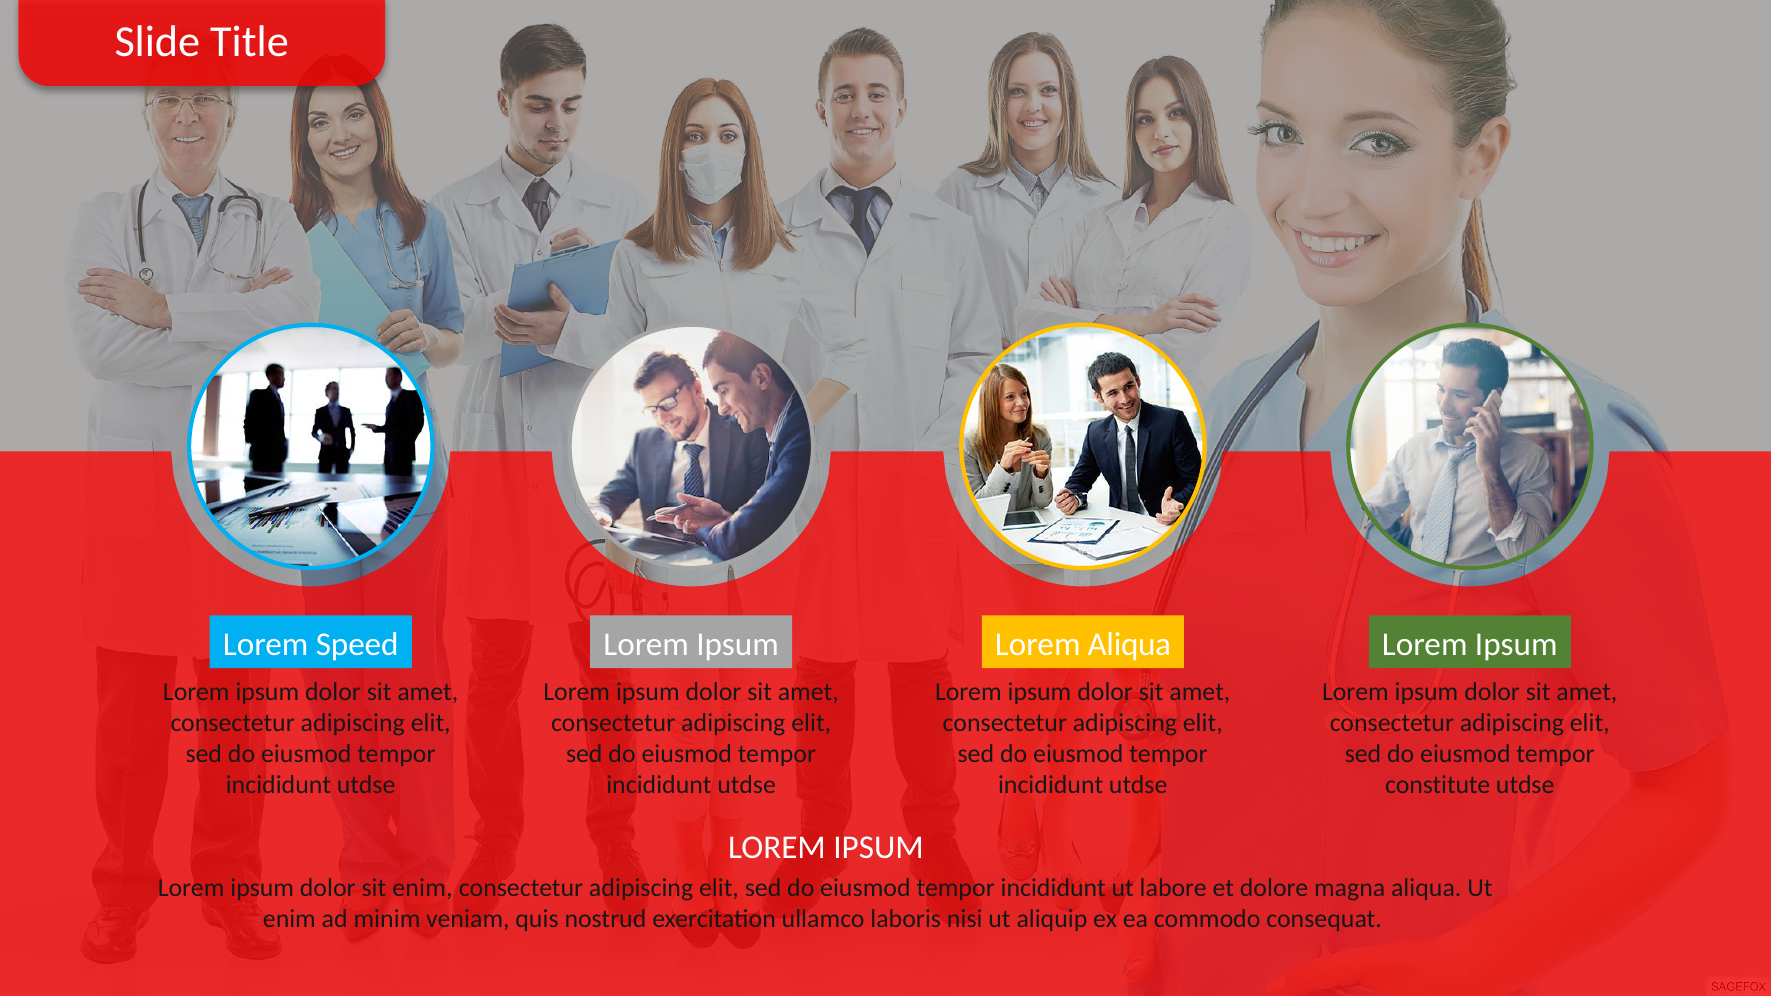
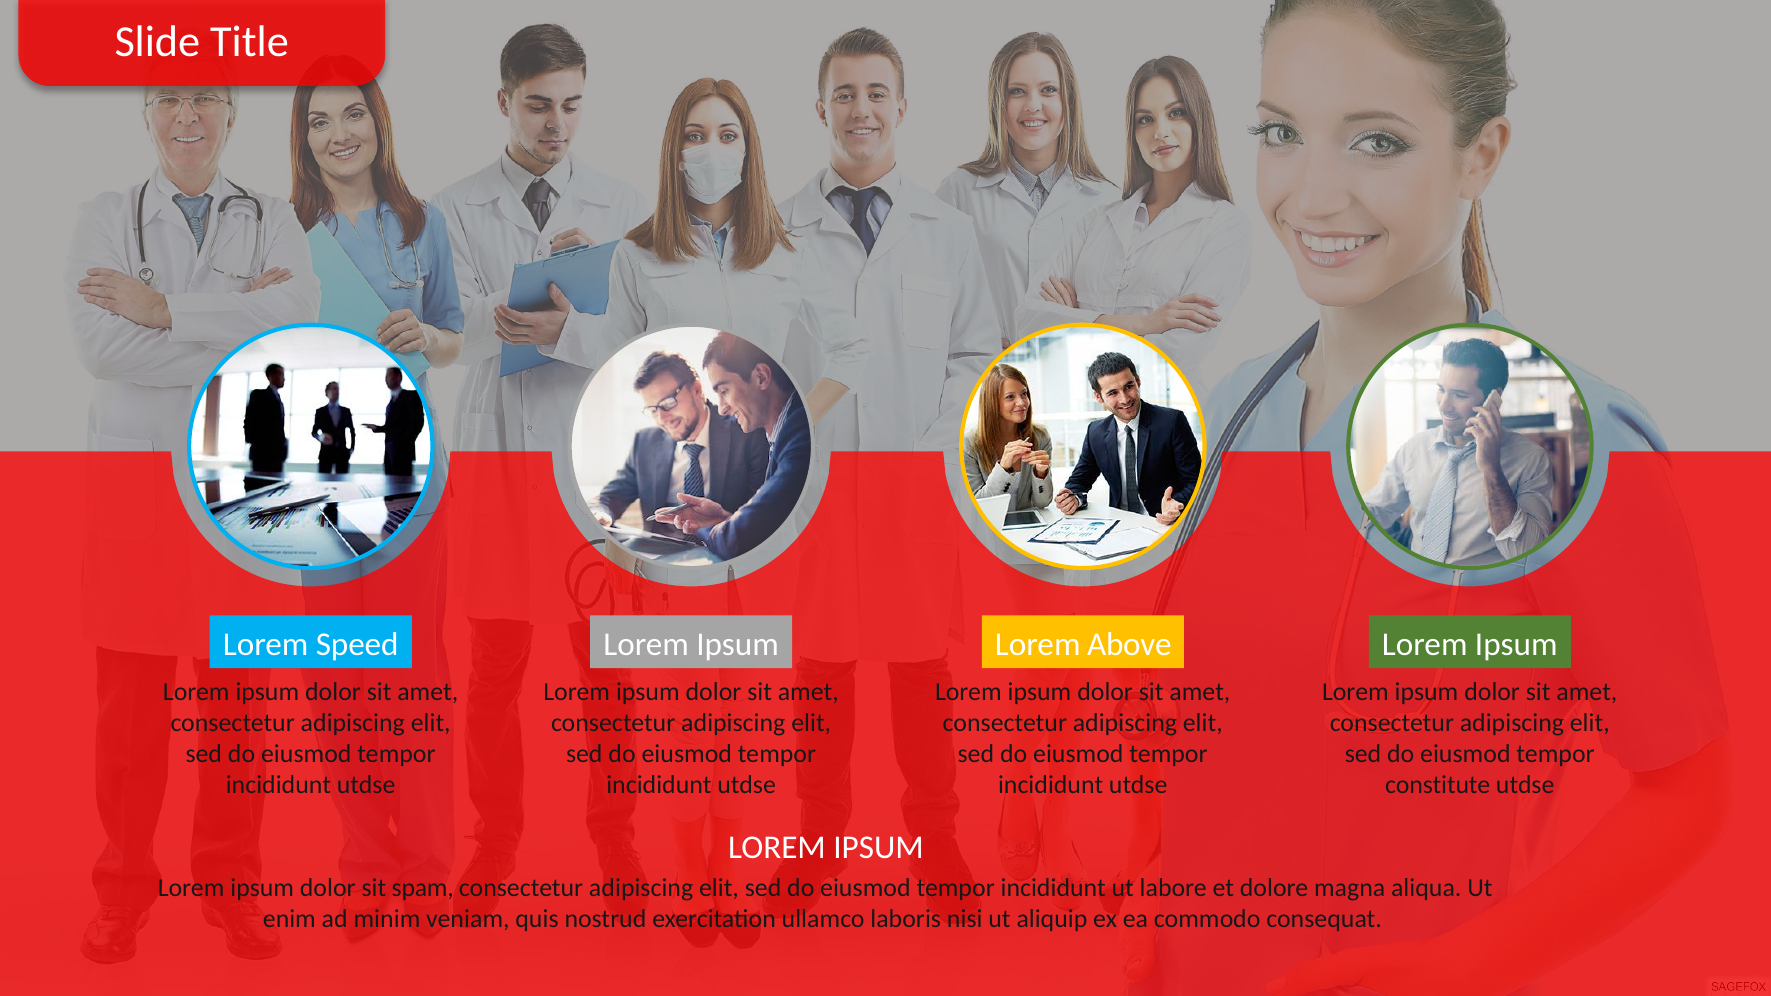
Lorem Aliqua: Aliqua -> Above
sit enim: enim -> spam
